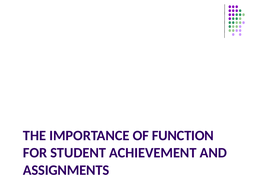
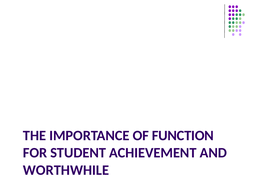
ASSIGNMENTS: ASSIGNMENTS -> WORTHWHILE
